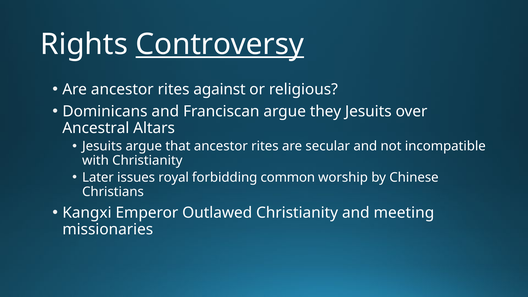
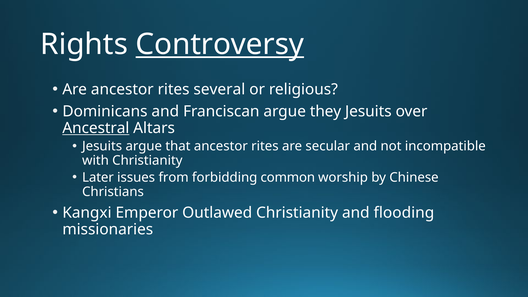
against: against -> several
Ancestral underline: none -> present
royal: royal -> from
meeting: meeting -> flooding
